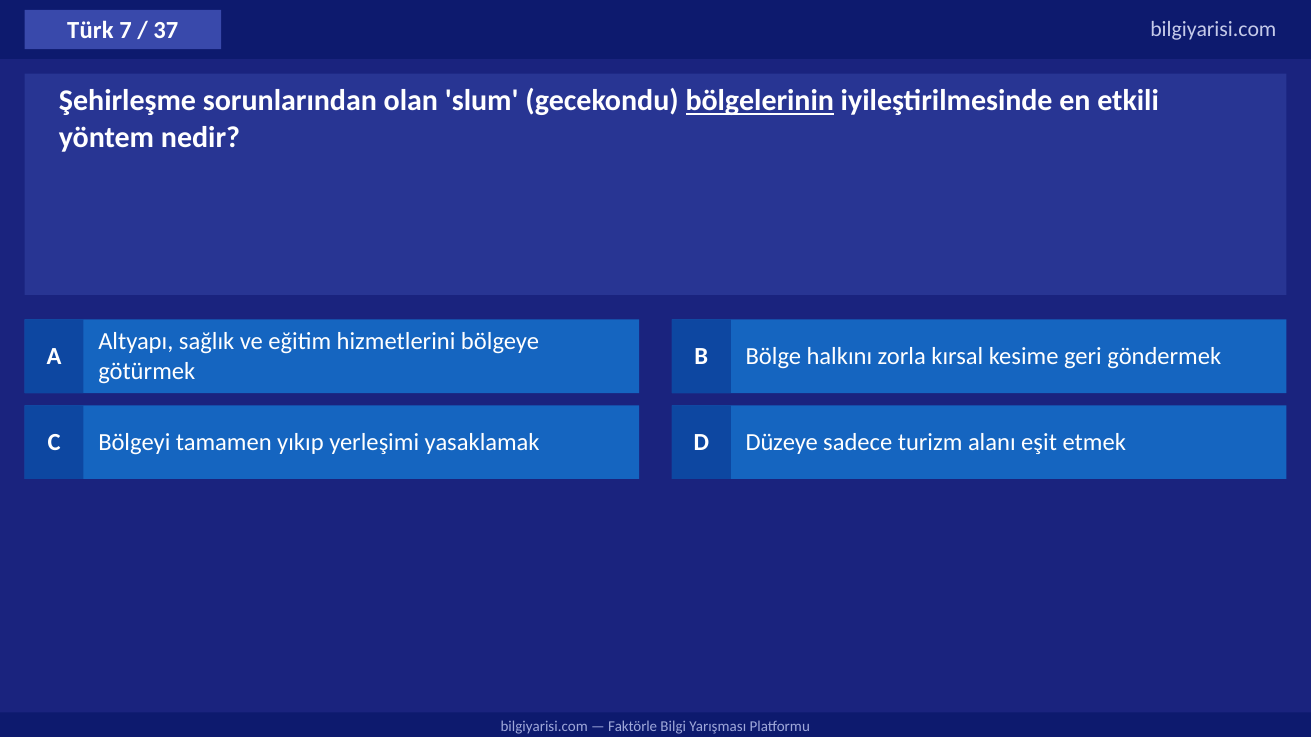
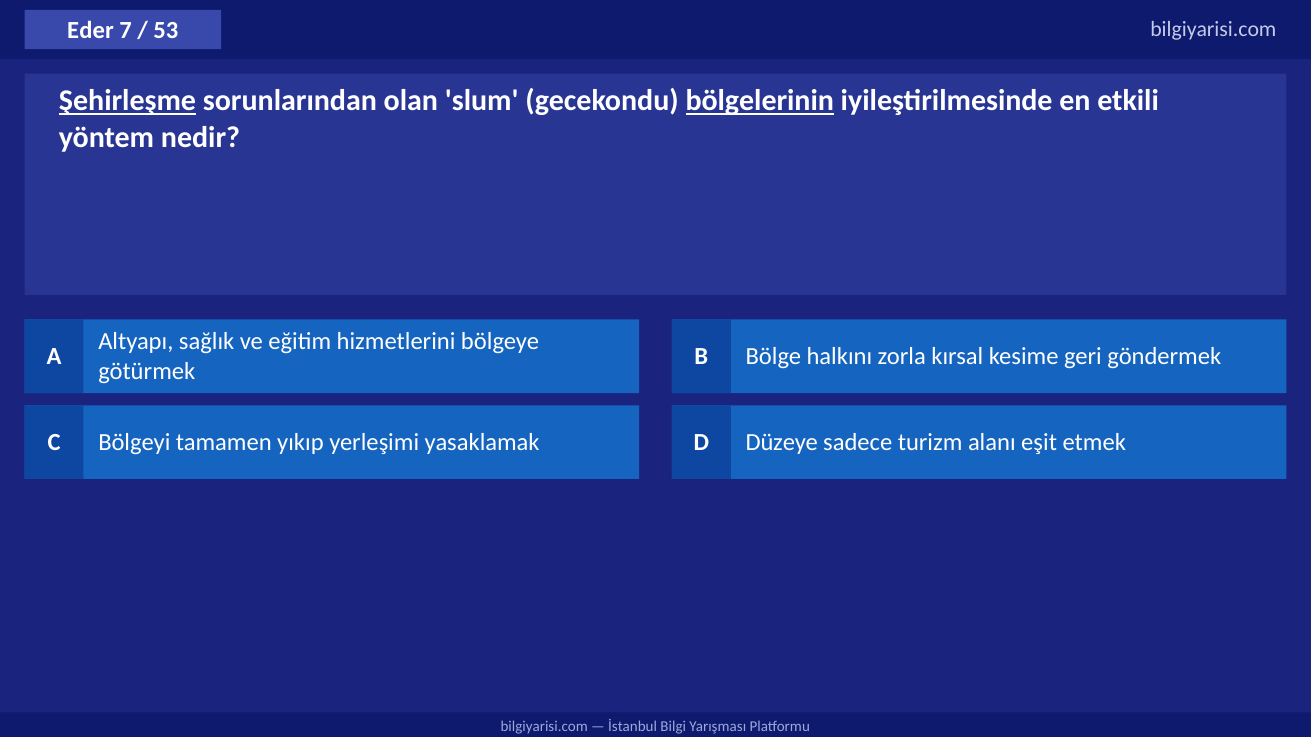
Türk: Türk -> Eder
37: 37 -> 53
Şehirleşme underline: none -> present
Faktörle: Faktörle -> İstanbul
